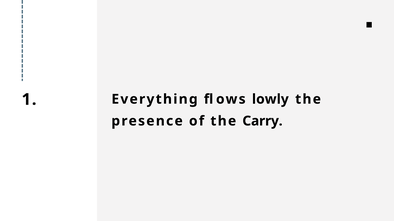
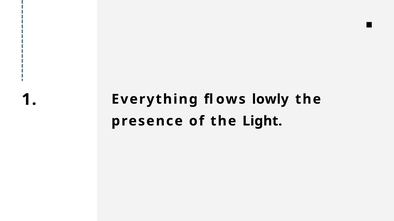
Carry: Carry -> Light
